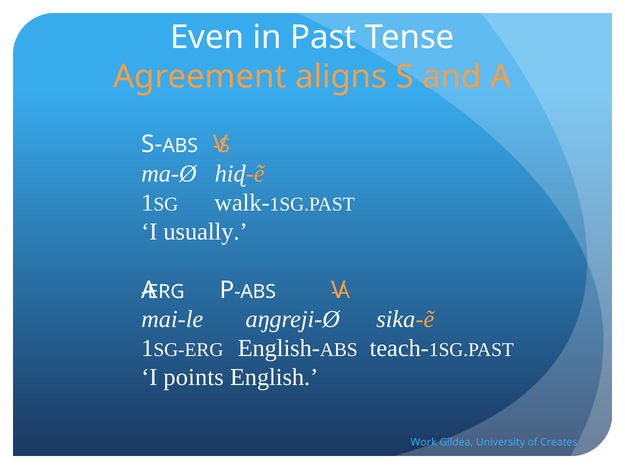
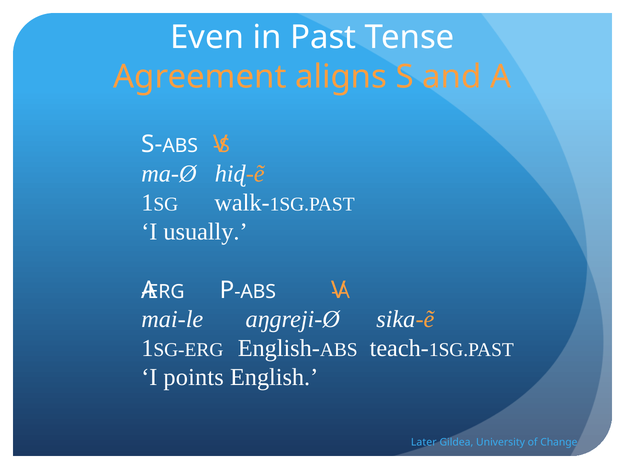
Work: Work -> Later
Creates: Creates -> Change
